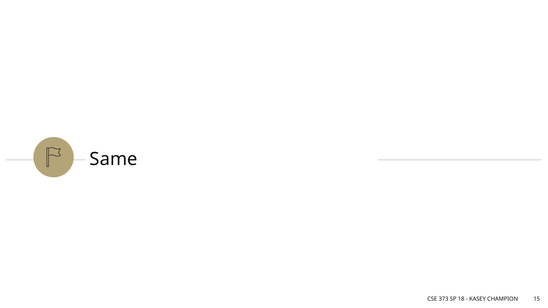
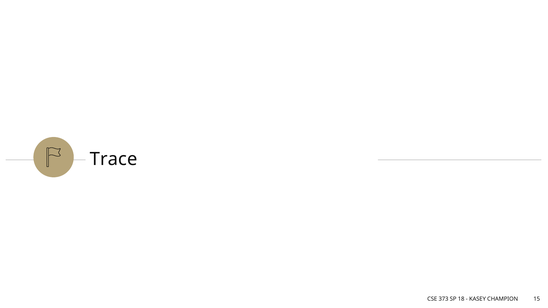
Same: Same -> Trace
